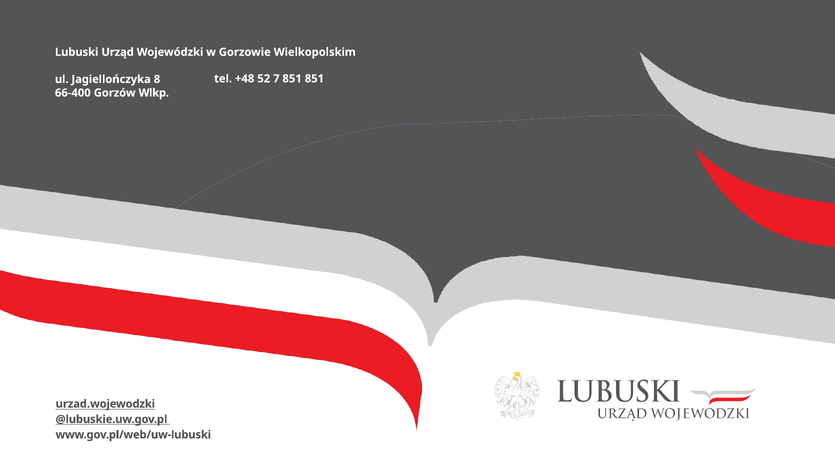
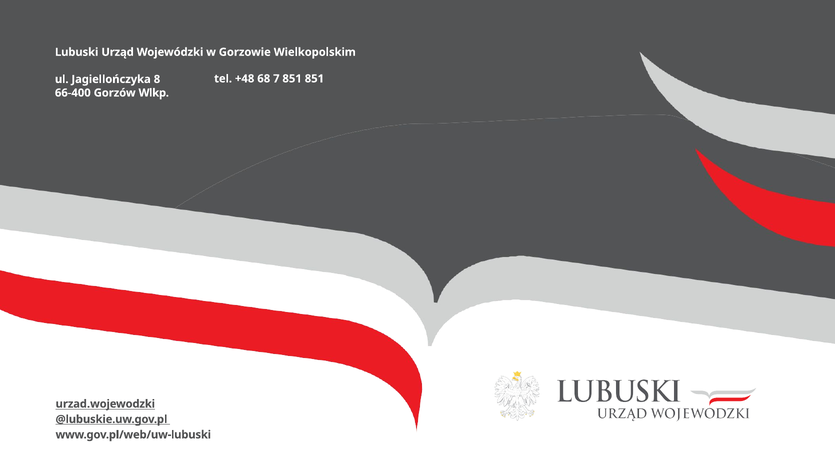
52: 52 -> 68
